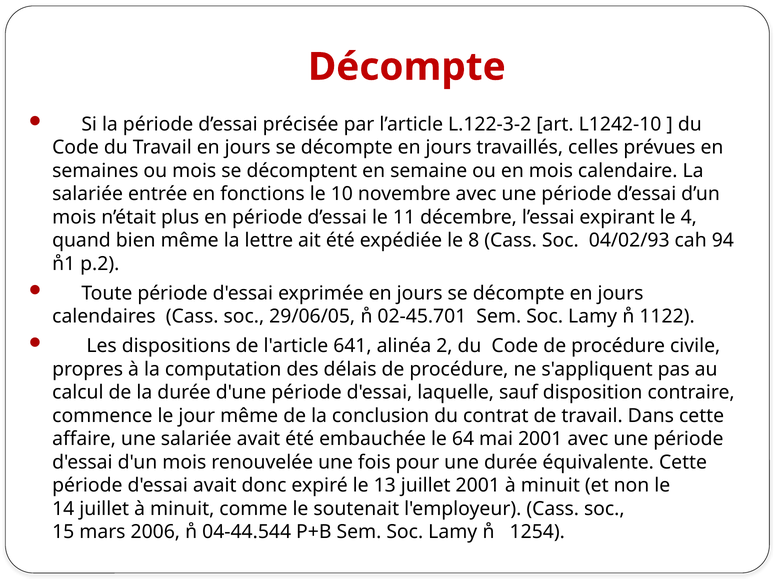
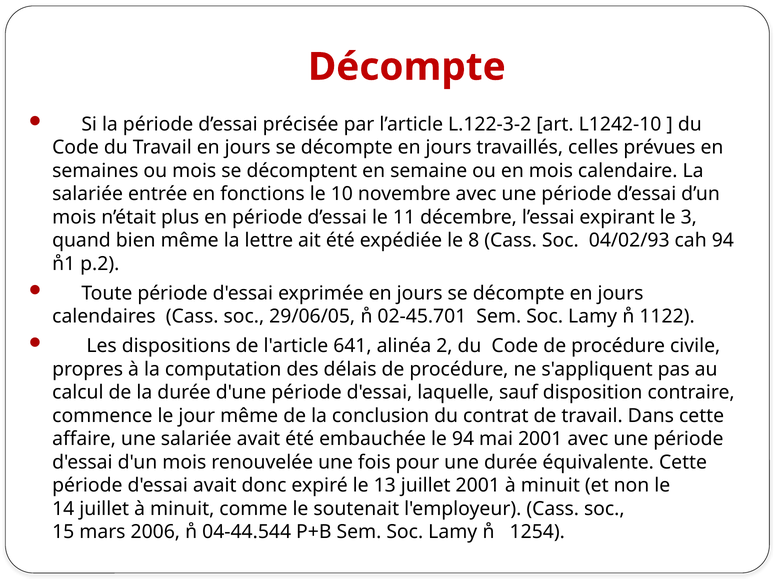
4: 4 -> 3
le 64: 64 -> 94
